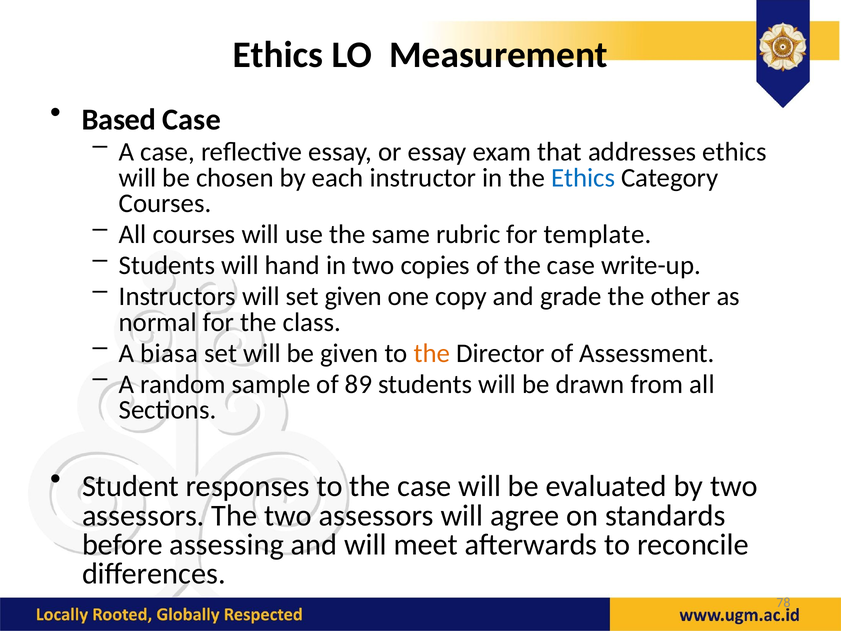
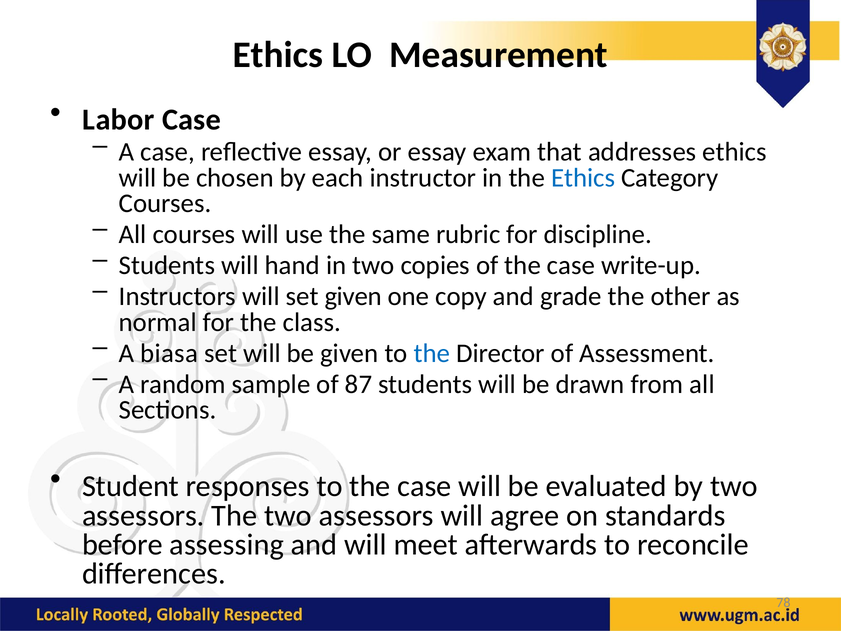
Based: Based -> Labor
template: template -> discipline
the at (432, 353) colour: orange -> blue
89: 89 -> 87
